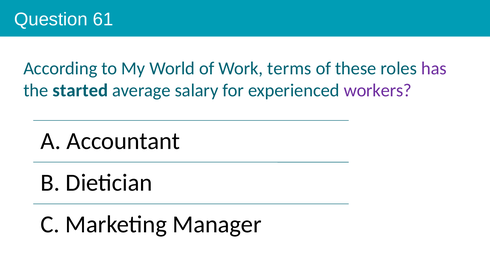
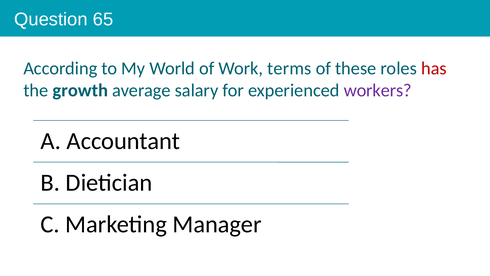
61: 61 -> 65
has colour: purple -> red
started: started -> growth
